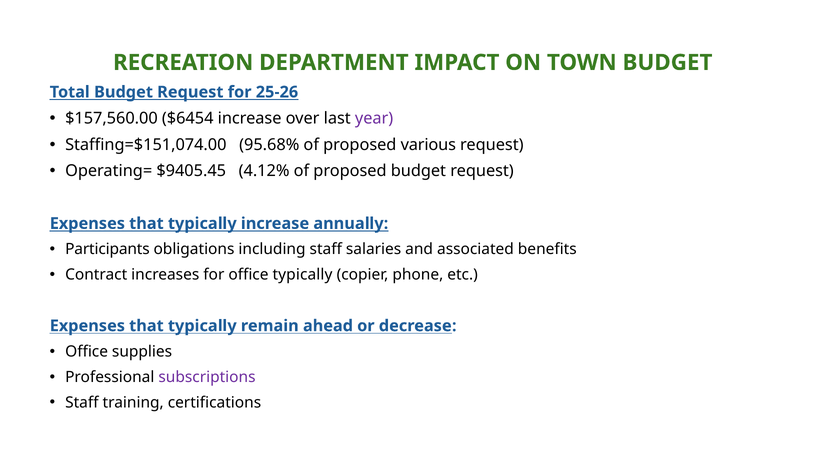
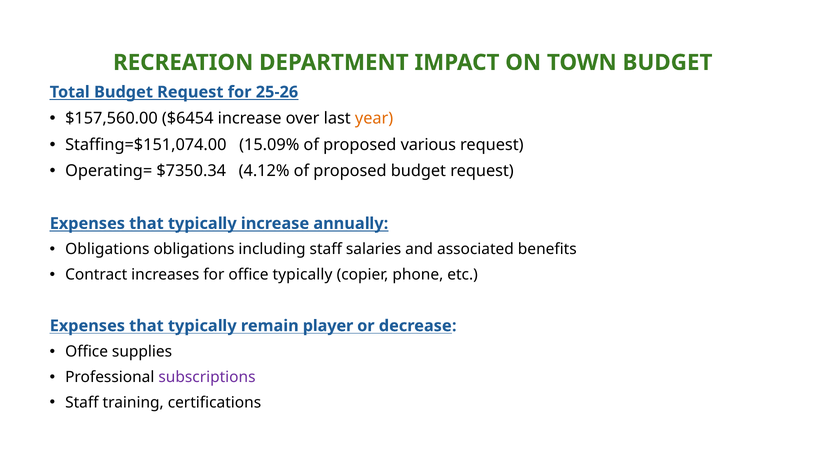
year colour: purple -> orange
95.68%: 95.68% -> 15.09%
$9405.45: $9405.45 -> $7350.34
Participants at (107, 249): Participants -> Obligations
ahead: ahead -> player
